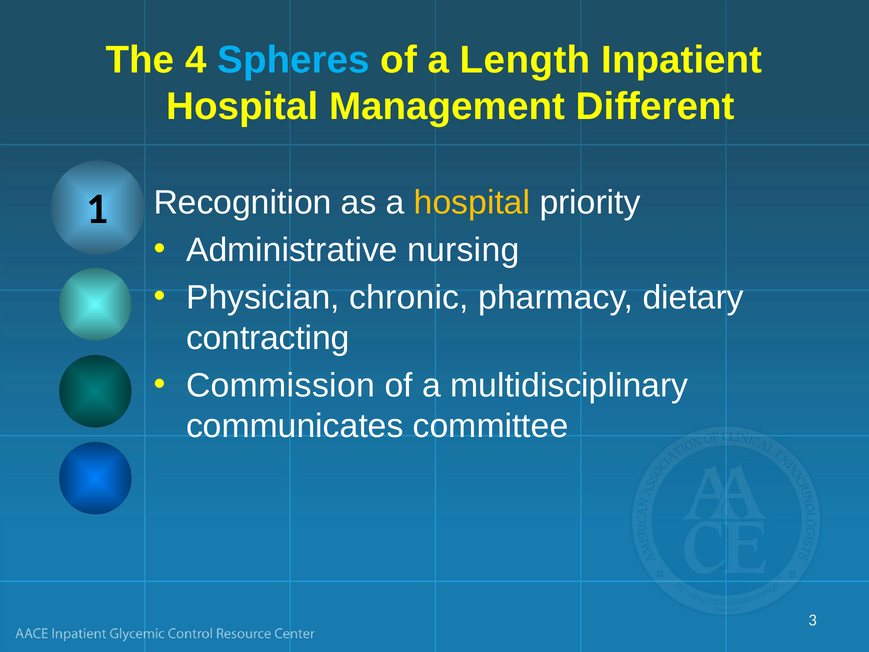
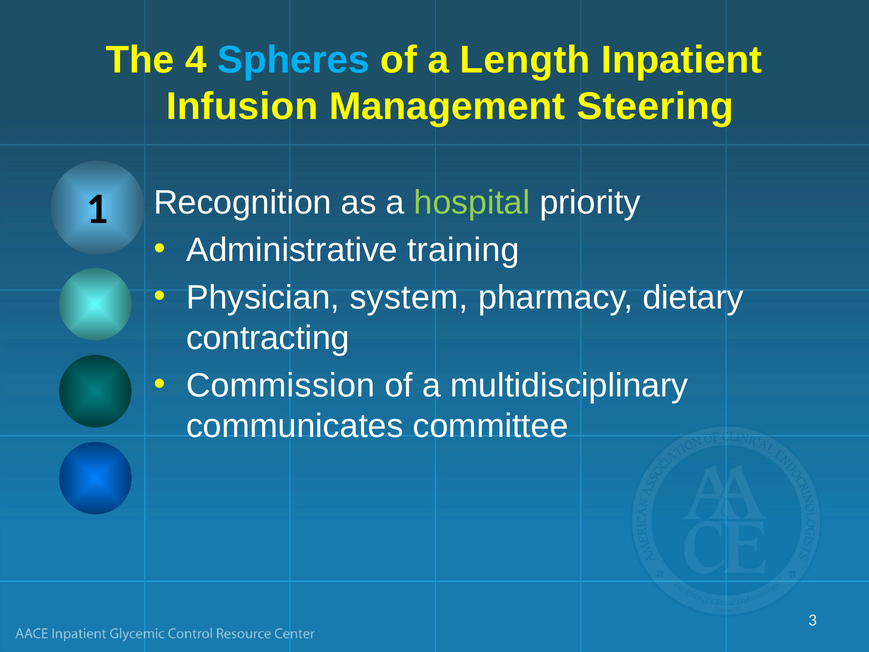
Hospital at (242, 106): Hospital -> Infusion
Different: Different -> Steering
hospital at (472, 203) colour: yellow -> light green
nursing: nursing -> training
chronic: chronic -> system
